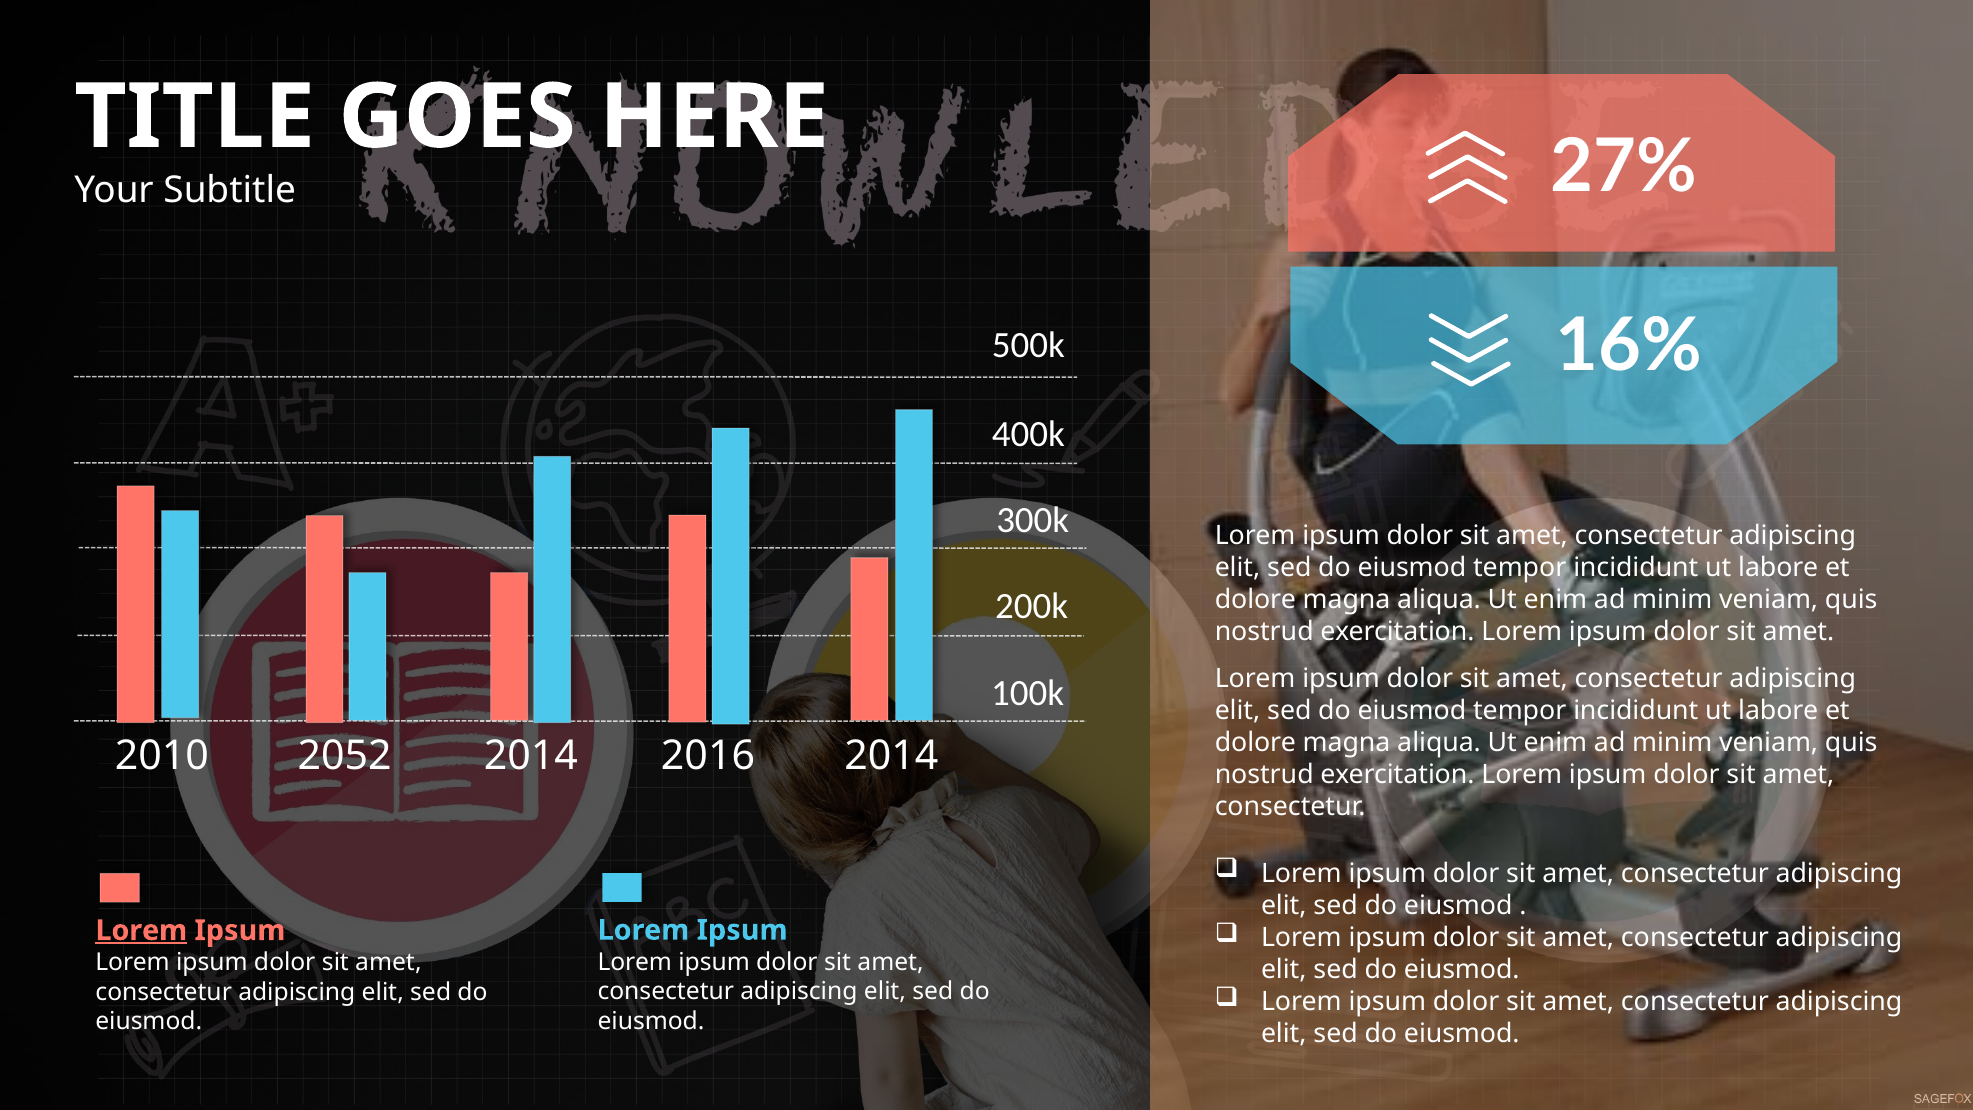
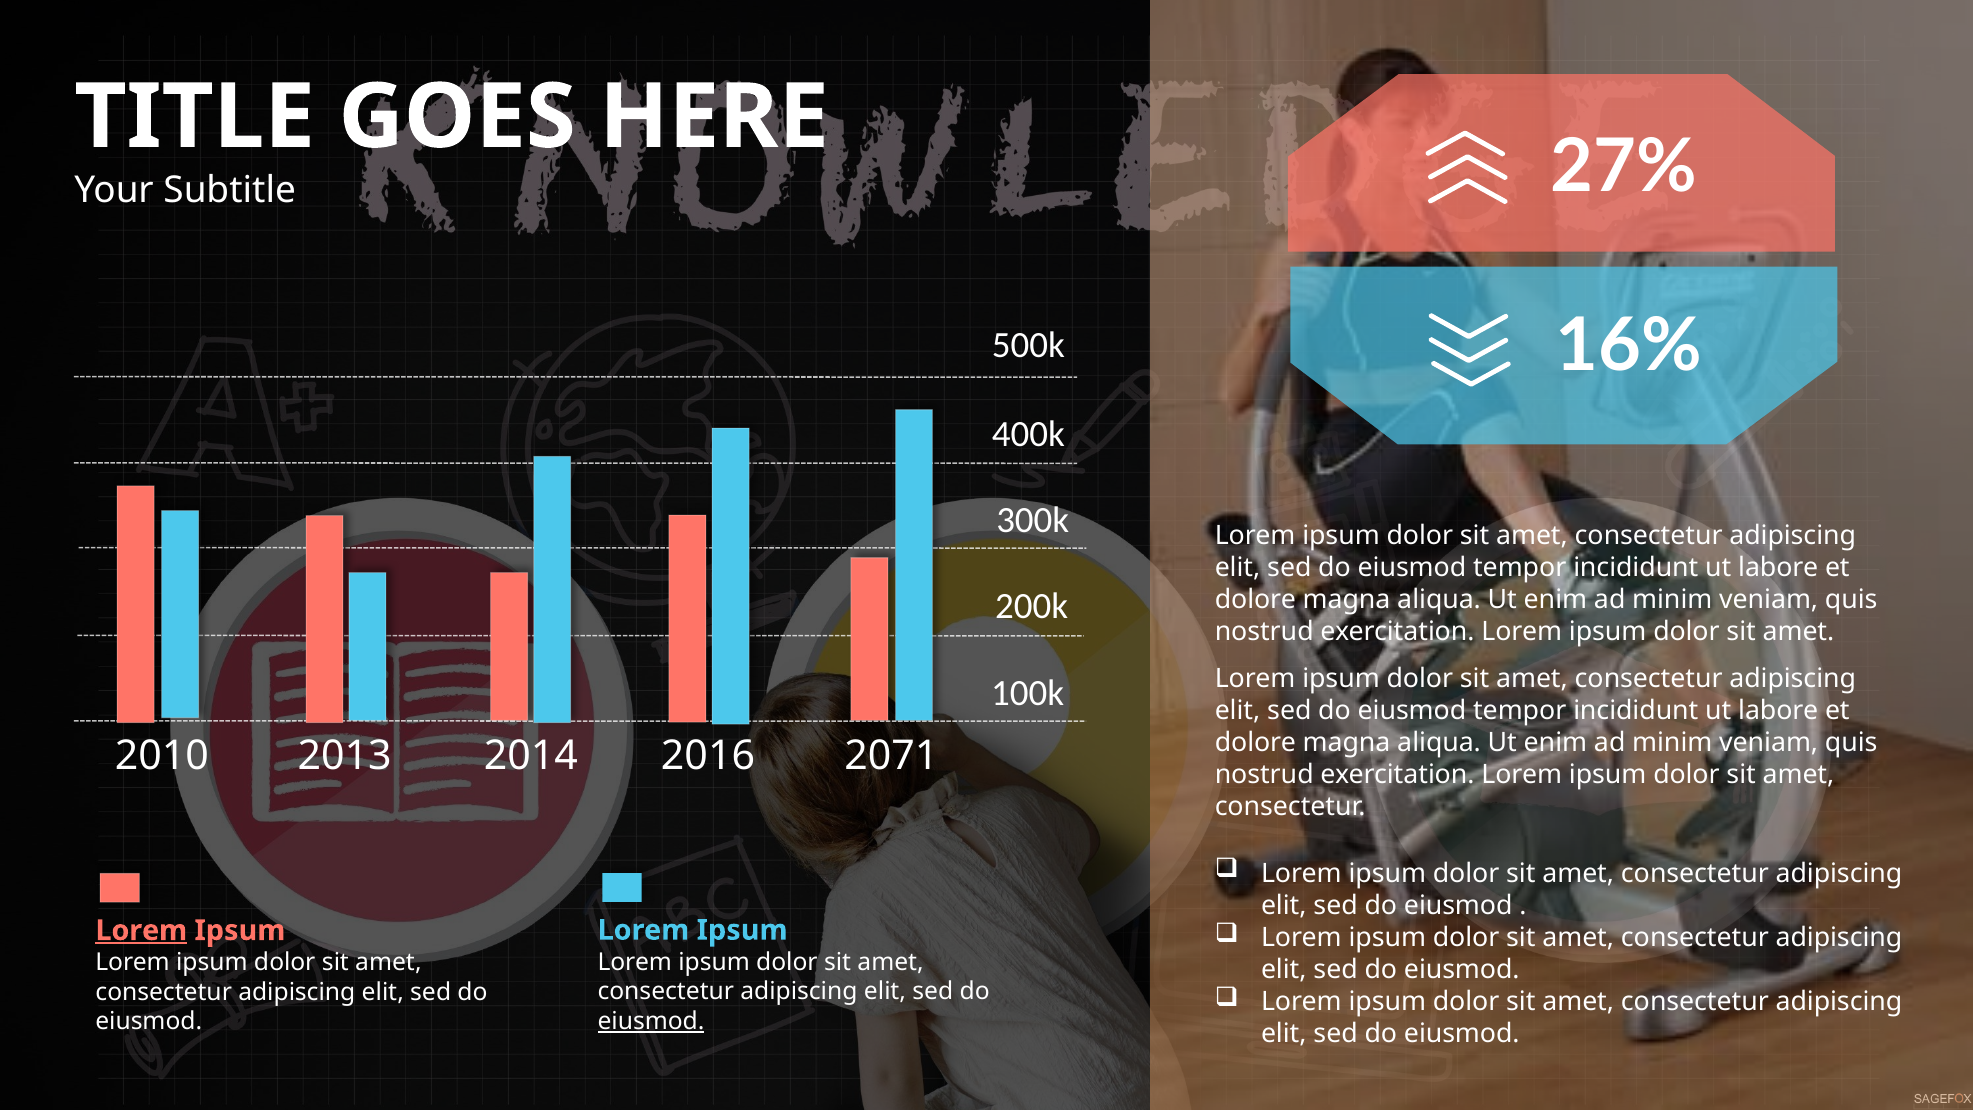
2052: 2052 -> 2013
2016 2014: 2014 -> 2071
eiusmod at (651, 1021) underline: none -> present
